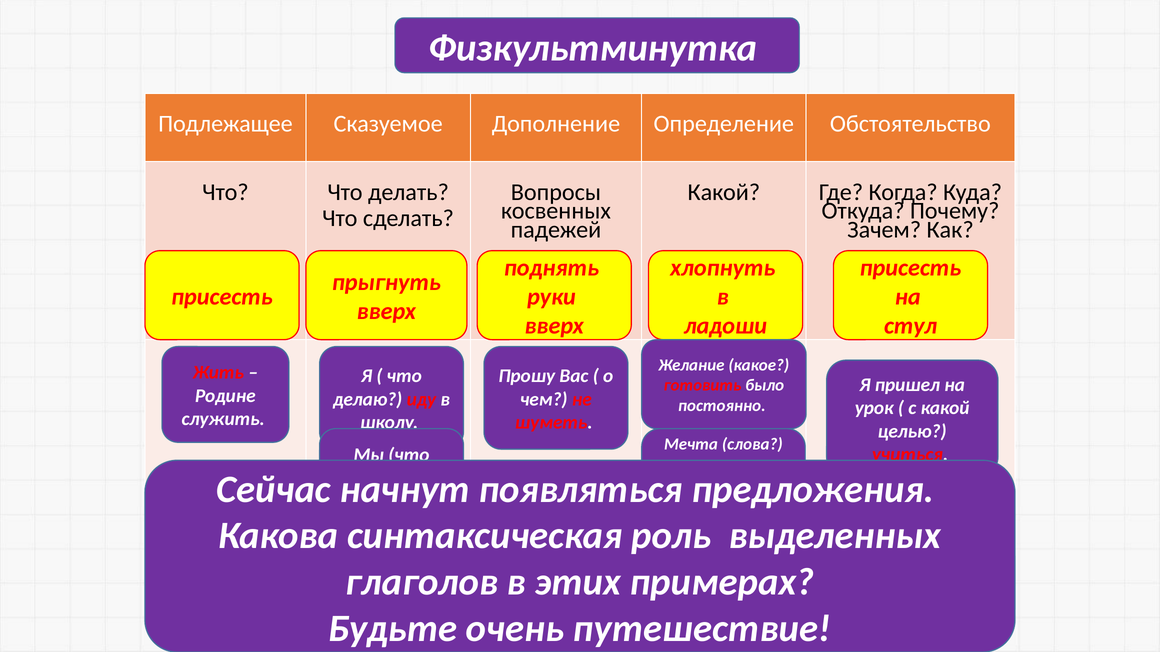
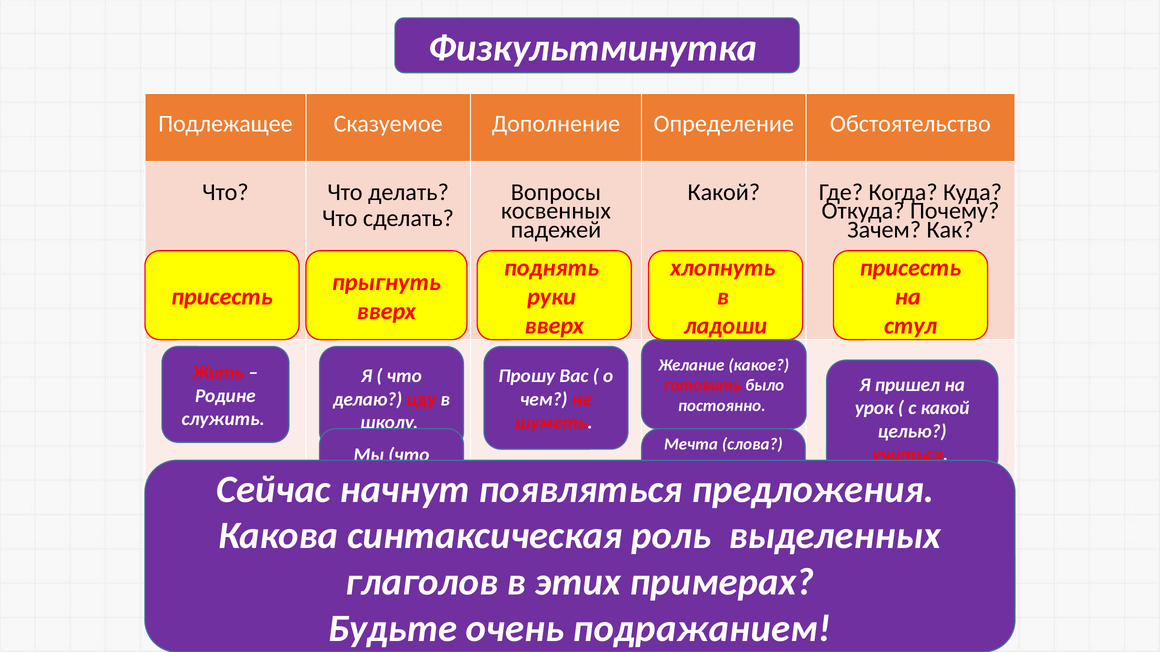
путешествие: путешествие -> подражанием
